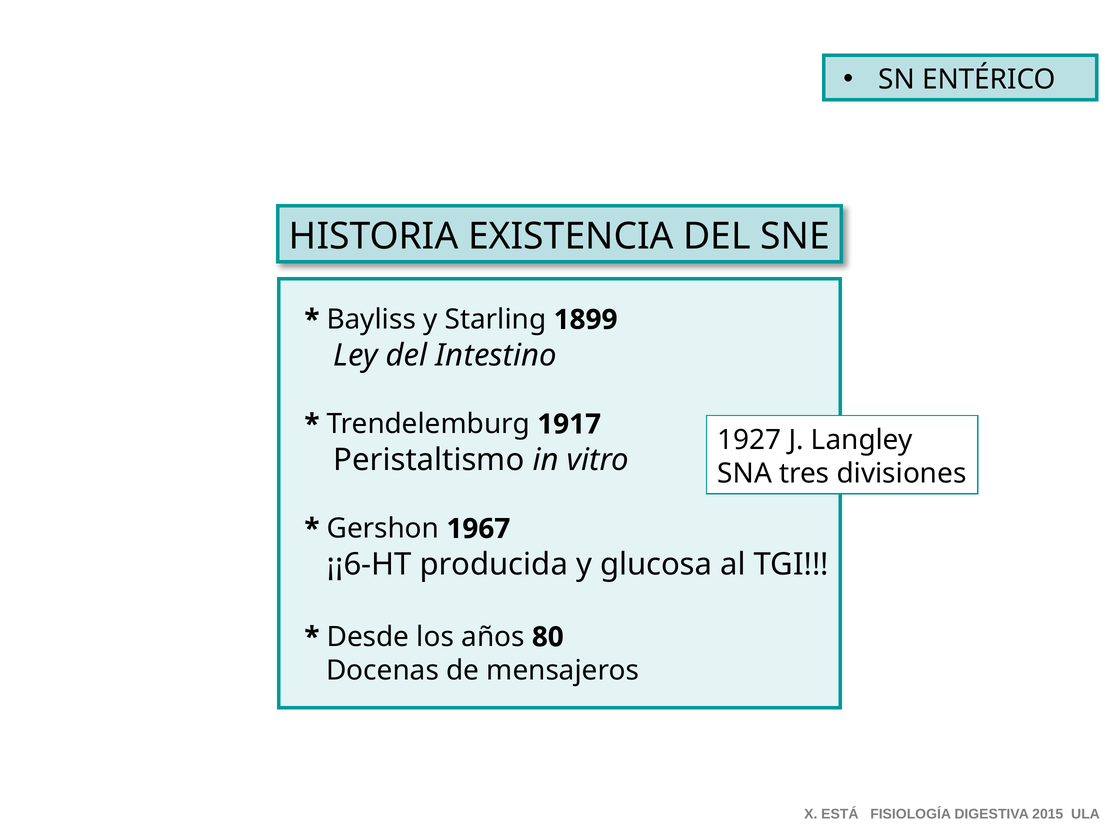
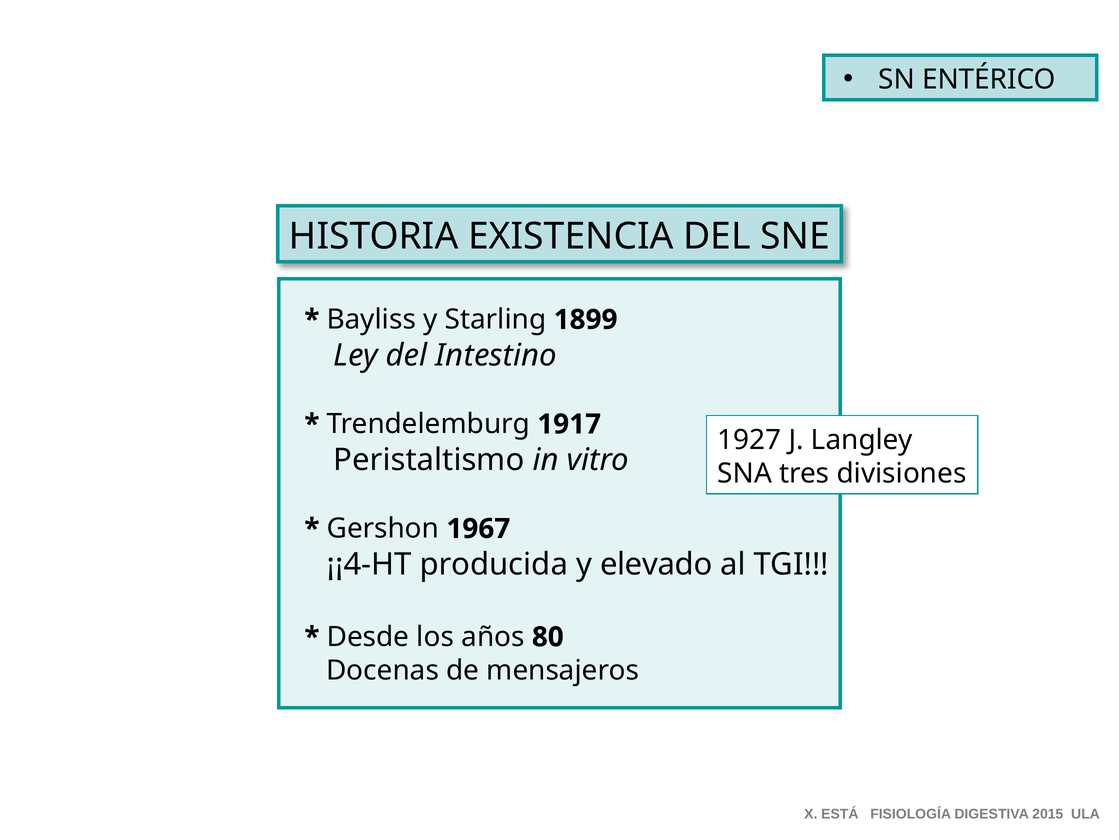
¡¡6-HT: ¡¡6-HT -> ¡¡4-HT
glucosa: glucosa -> elevado
